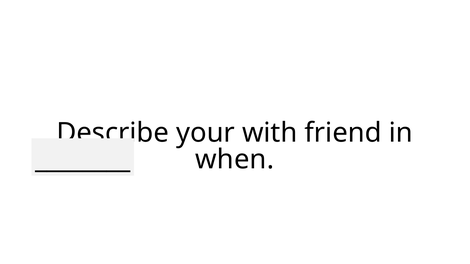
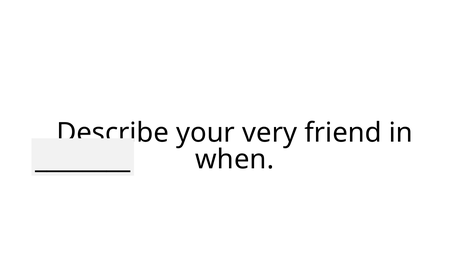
with: with -> very
